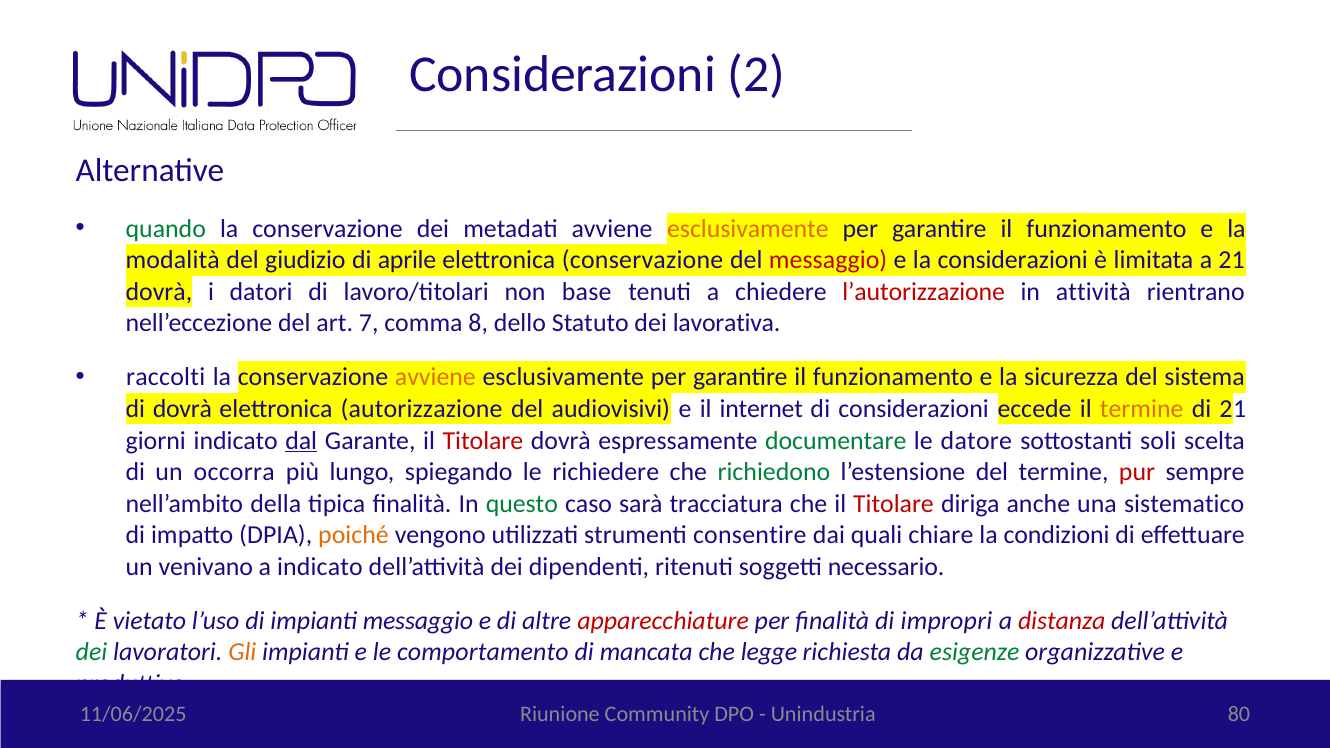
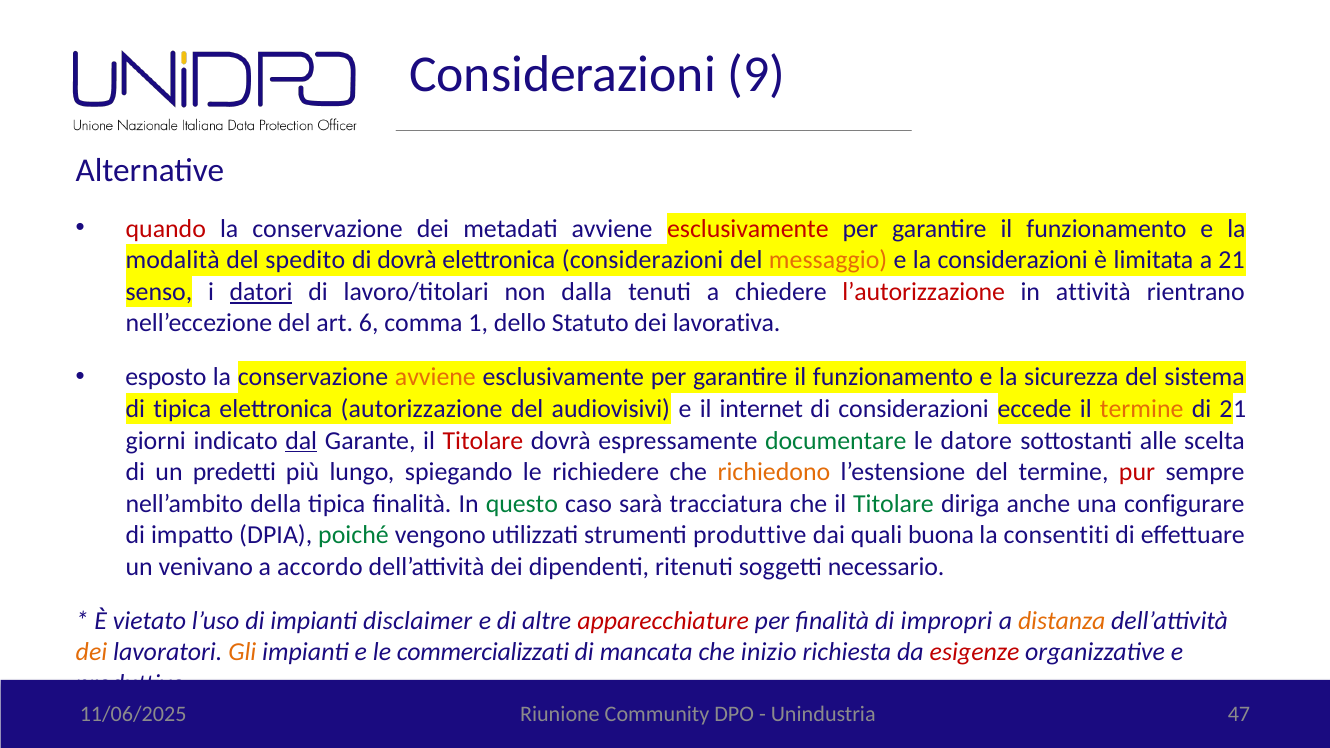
2: 2 -> 9
quando colour: green -> red
esclusivamente at (748, 229) colour: orange -> red
giudizio: giudizio -> spedito
di aprile: aprile -> dovrà
elettronica conservazione: conservazione -> considerazioni
messaggio at (828, 260) colour: red -> orange
dovrà at (159, 292): dovrà -> senso
datori underline: none -> present
base: base -> dalla
7: 7 -> 6
8: 8 -> 1
raccolti: raccolti -> esposto
di dovrà: dovrà -> tipica
soli: soli -> alle
occorra: occorra -> predetti
richiedono colour: green -> orange
Titolare at (894, 504) colour: red -> green
sistematico: sistematico -> configurare
poiché colour: orange -> green
consentire: consentire -> produttive
chiare: chiare -> buona
condizioni: condizioni -> consentiti
a indicato: indicato -> accordo
impianti messaggio: messaggio -> disclaimer
distanza colour: red -> orange
dei at (92, 653) colour: green -> orange
comportamento: comportamento -> commercializzati
legge: legge -> inizio
esigenze colour: green -> red
80: 80 -> 47
